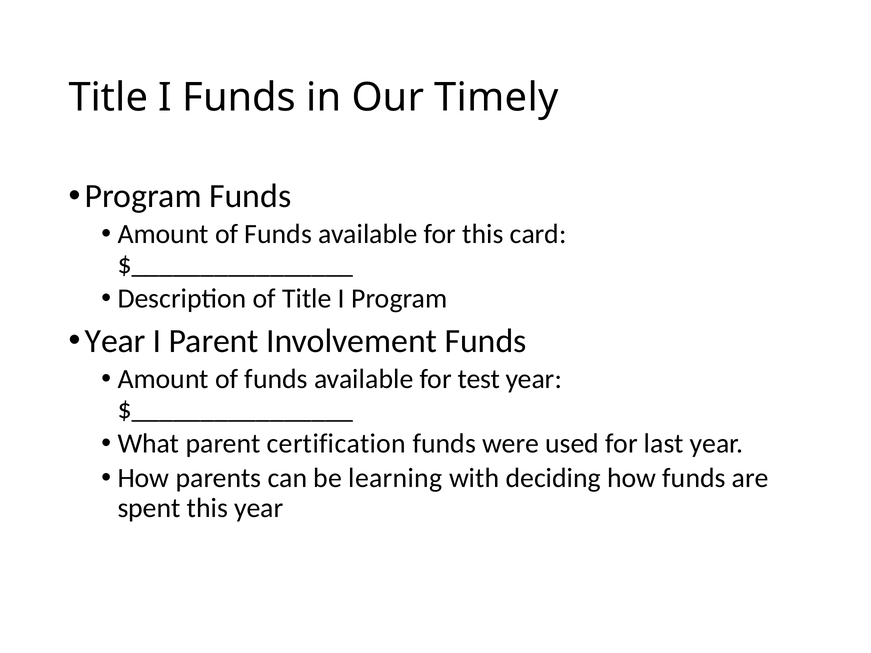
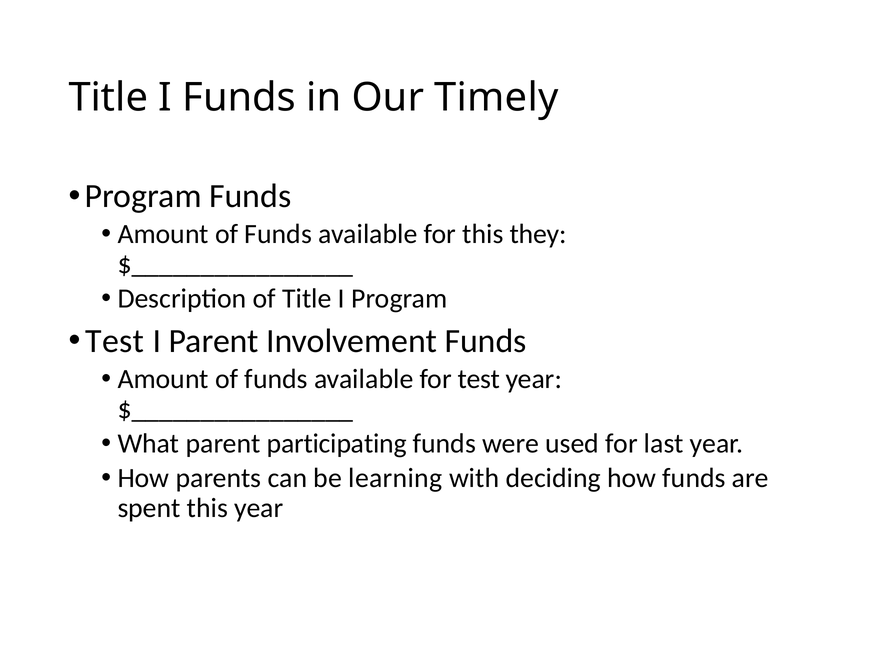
card: card -> they
Year at (115, 341): Year -> Test
certification: certification -> participating
